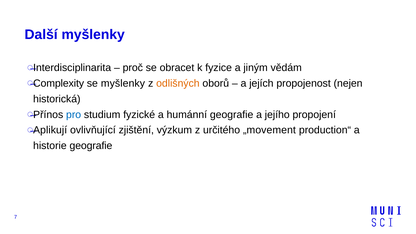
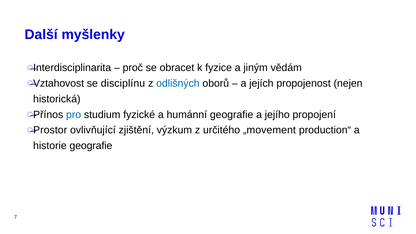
Complexity: Complexity -> Vztahovost
se myšlenky: myšlenky -> disciplínu
odlišných colour: orange -> blue
Aplikují: Aplikují -> Prostor
